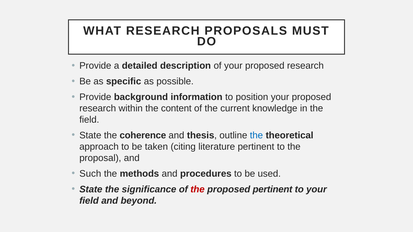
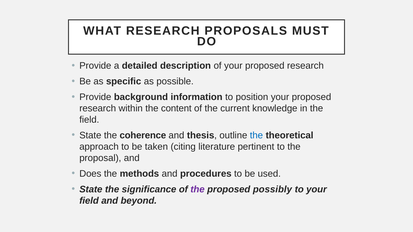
Such: Such -> Does
the at (198, 190) colour: red -> purple
proposed pertinent: pertinent -> possibly
